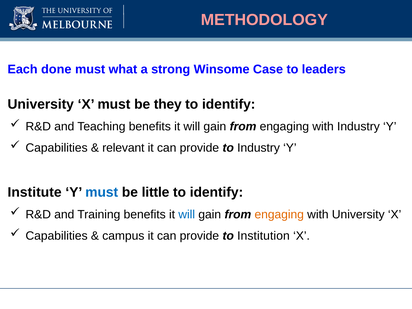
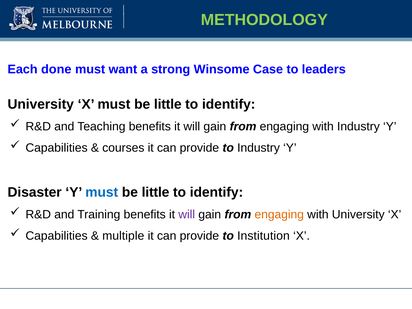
METHODOLOGY colour: pink -> light green
what: what -> want
X must be they: they -> little
relevant: relevant -> courses
Institute: Institute -> Disaster
will at (187, 214) colour: blue -> purple
campus: campus -> multiple
